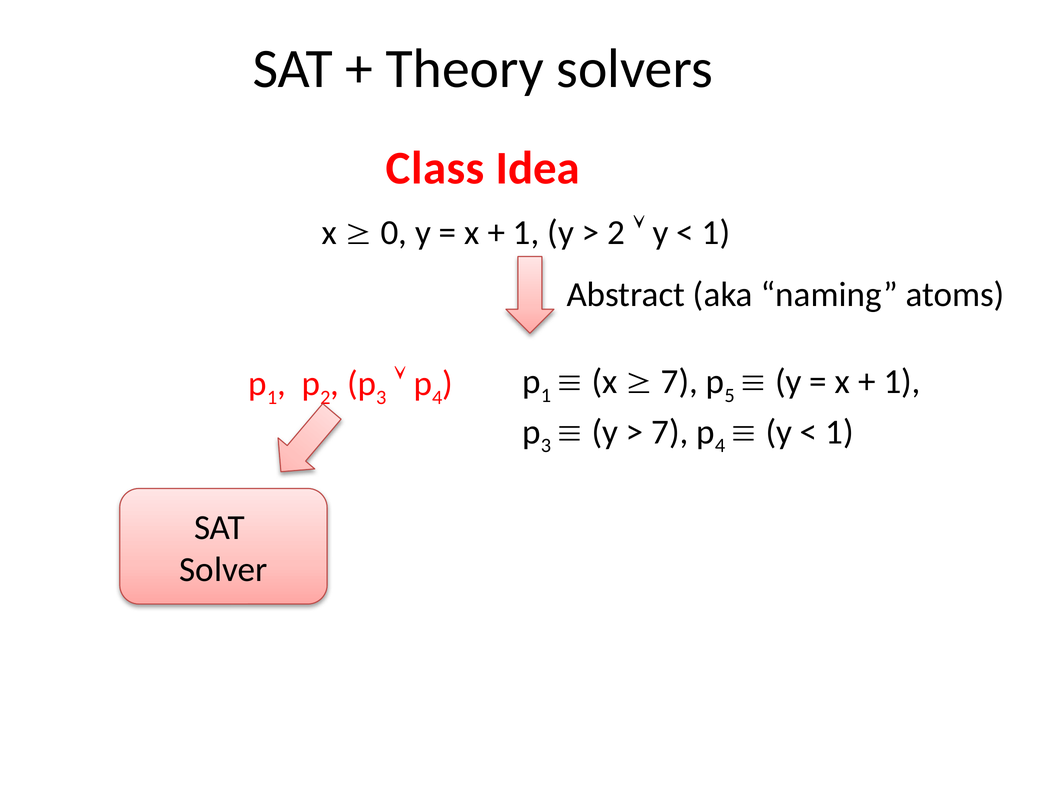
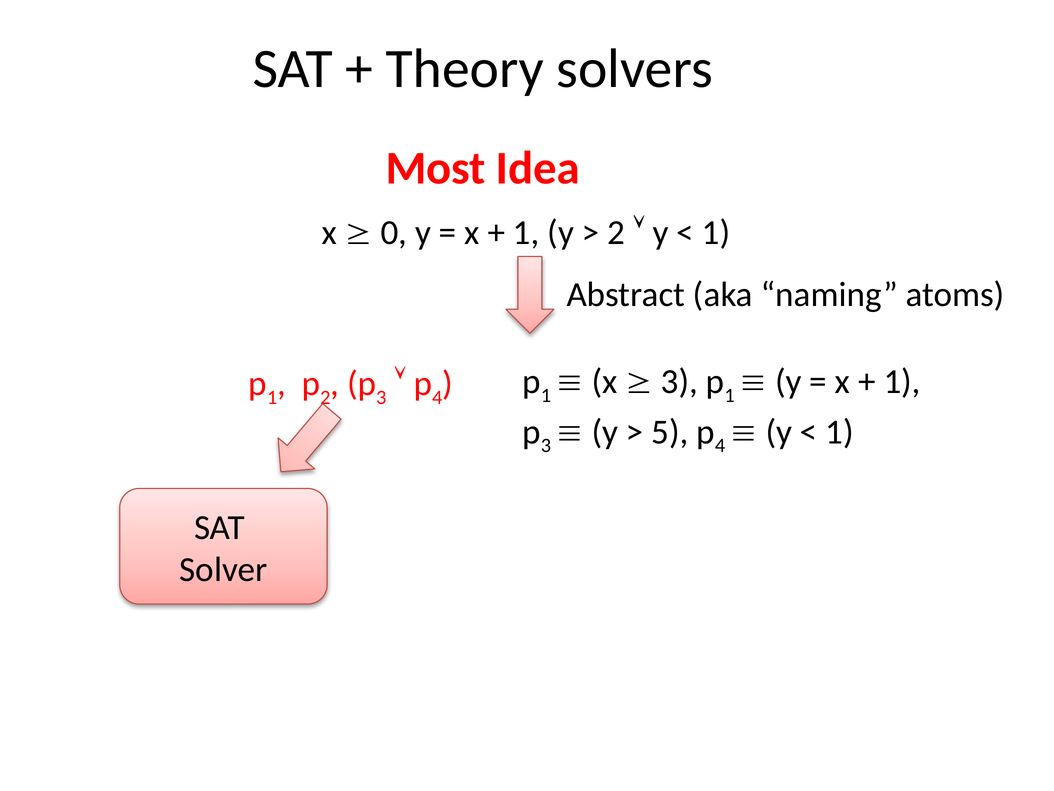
Class: Class -> Most
7 at (679, 382): 7 -> 3
5 at (730, 395): 5 -> 1
7 at (670, 432): 7 -> 5
